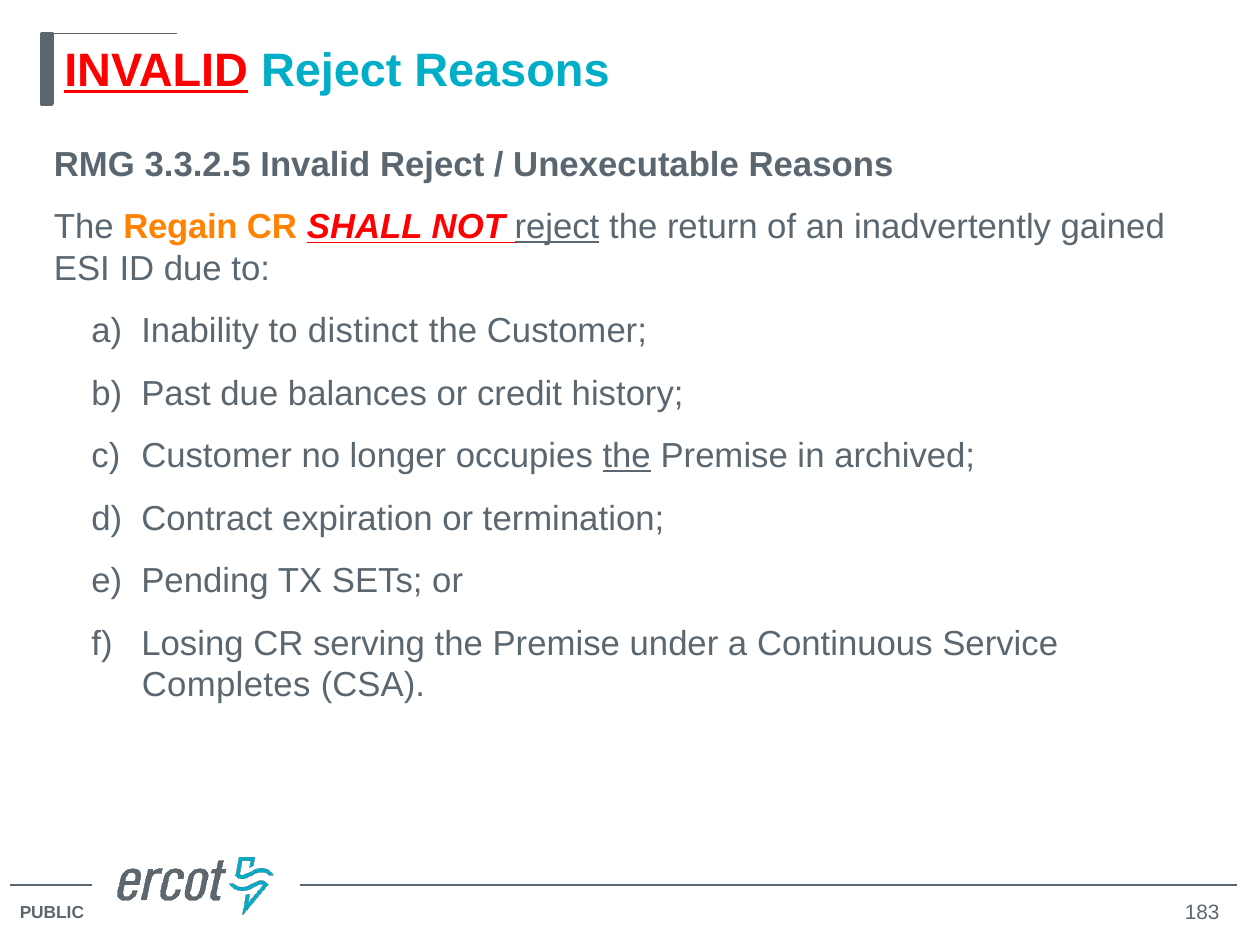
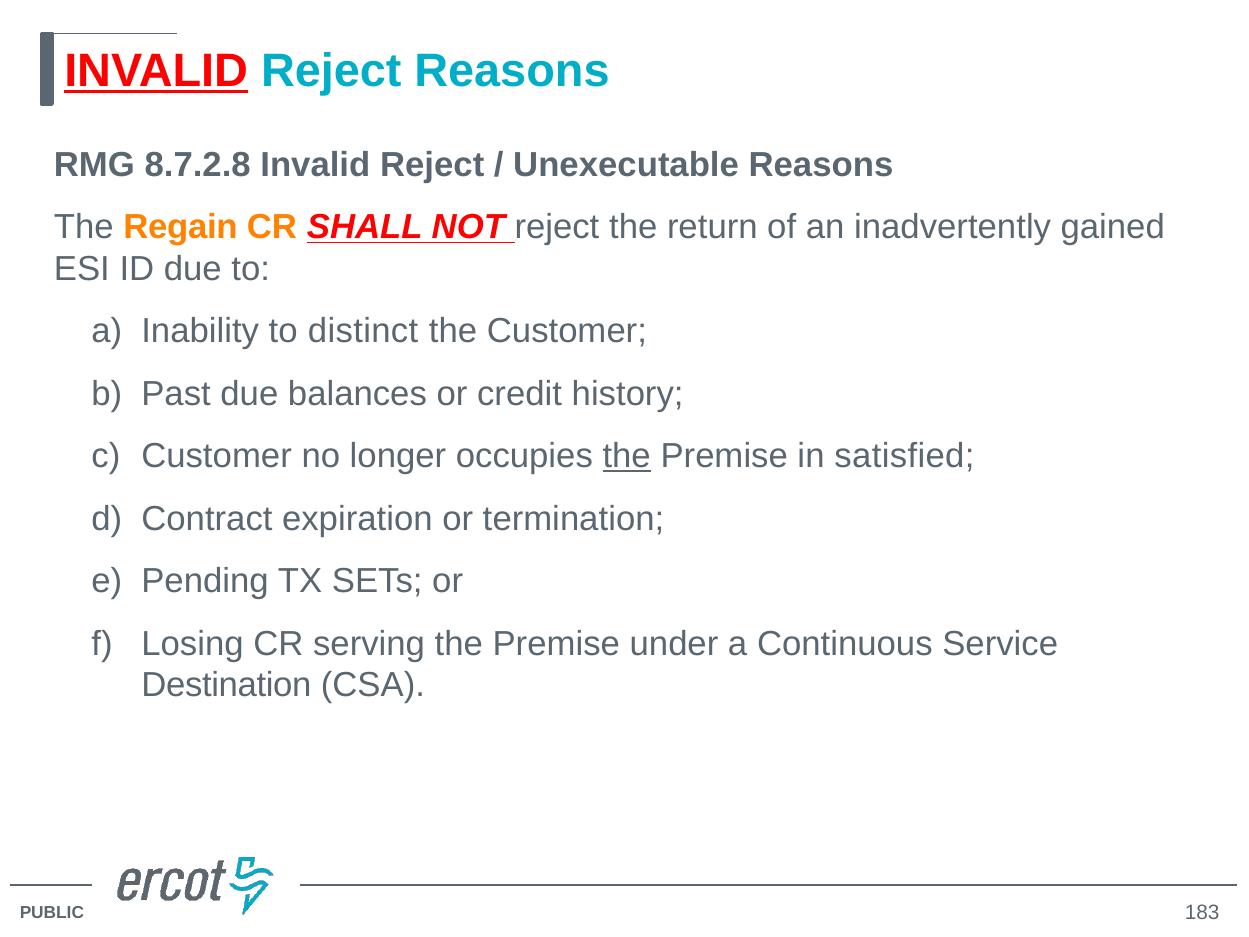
3.3.2.5: 3.3.2.5 -> 8.7.2.8
reject at (557, 227) underline: present -> none
archived: archived -> satisfied
Completes: Completes -> Destination
